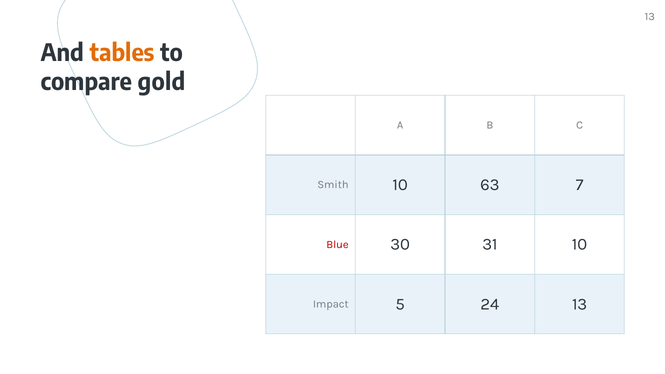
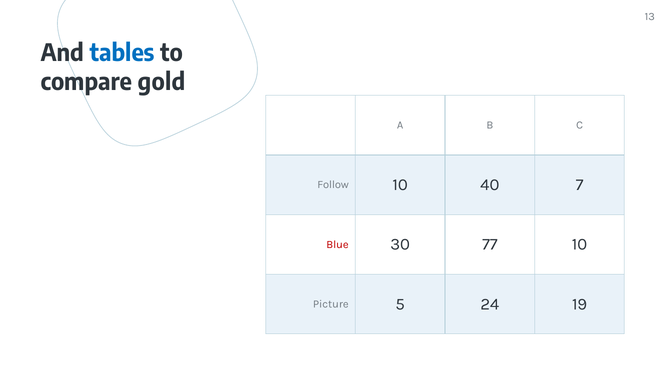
tables colour: orange -> blue
Smith: Smith -> Follow
63: 63 -> 40
31: 31 -> 77
Impact: Impact -> Picture
24 13: 13 -> 19
